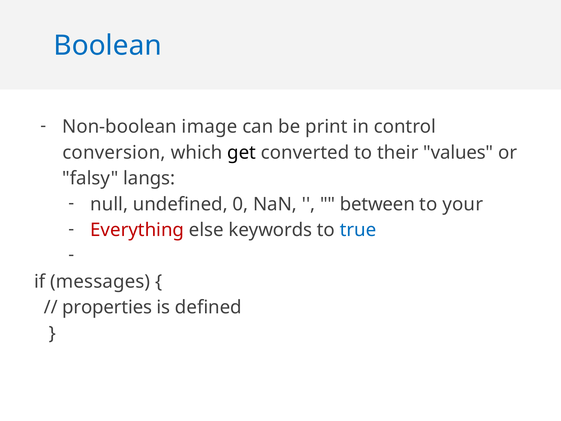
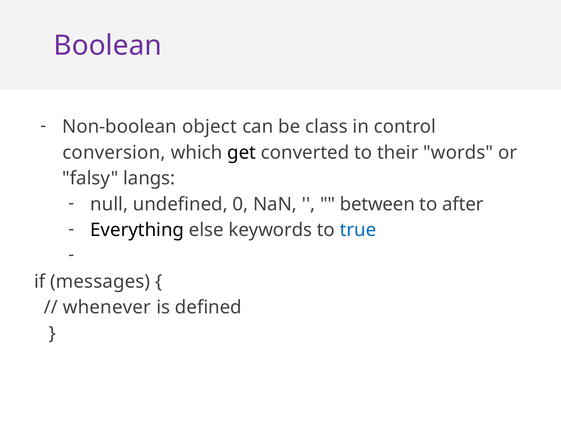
Boolean colour: blue -> purple
image: image -> object
print: print -> class
values: values -> words
your: your -> after
Everything colour: red -> black
properties: properties -> whenever
